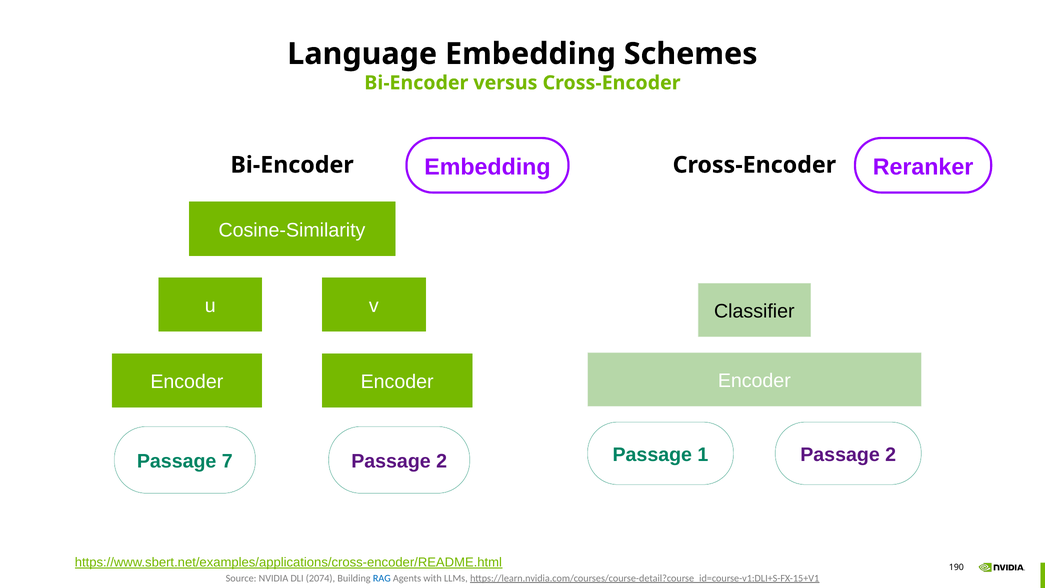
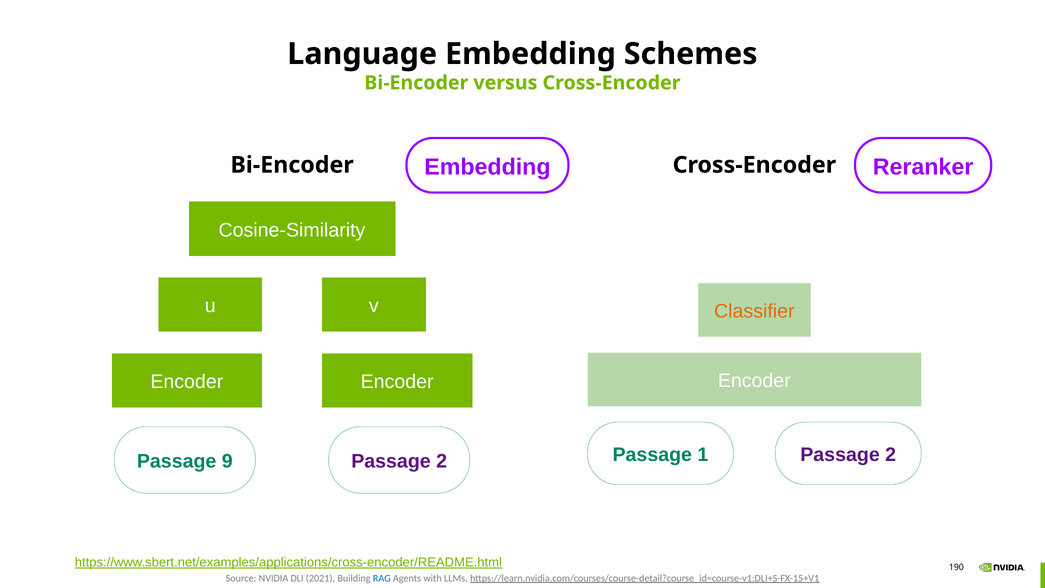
Classifier colour: black -> orange
7: 7 -> 9
2074: 2074 -> 2021
